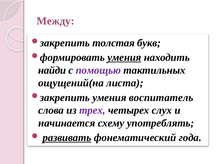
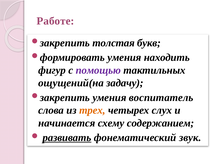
Между: Между -> Работе
умения at (124, 57) underline: present -> none
найди: найди -> фигур
листа: листа -> задачу
трех colour: purple -> orange
употреблять: употреблять -> содержанием
года: года -> звук
